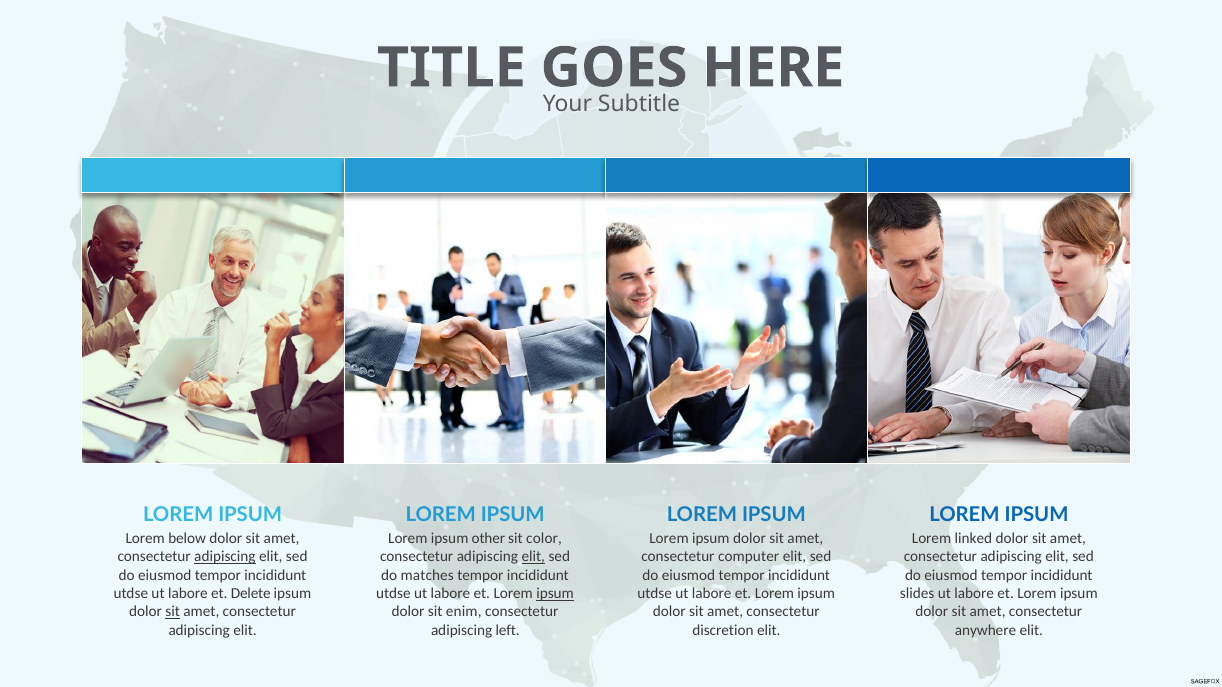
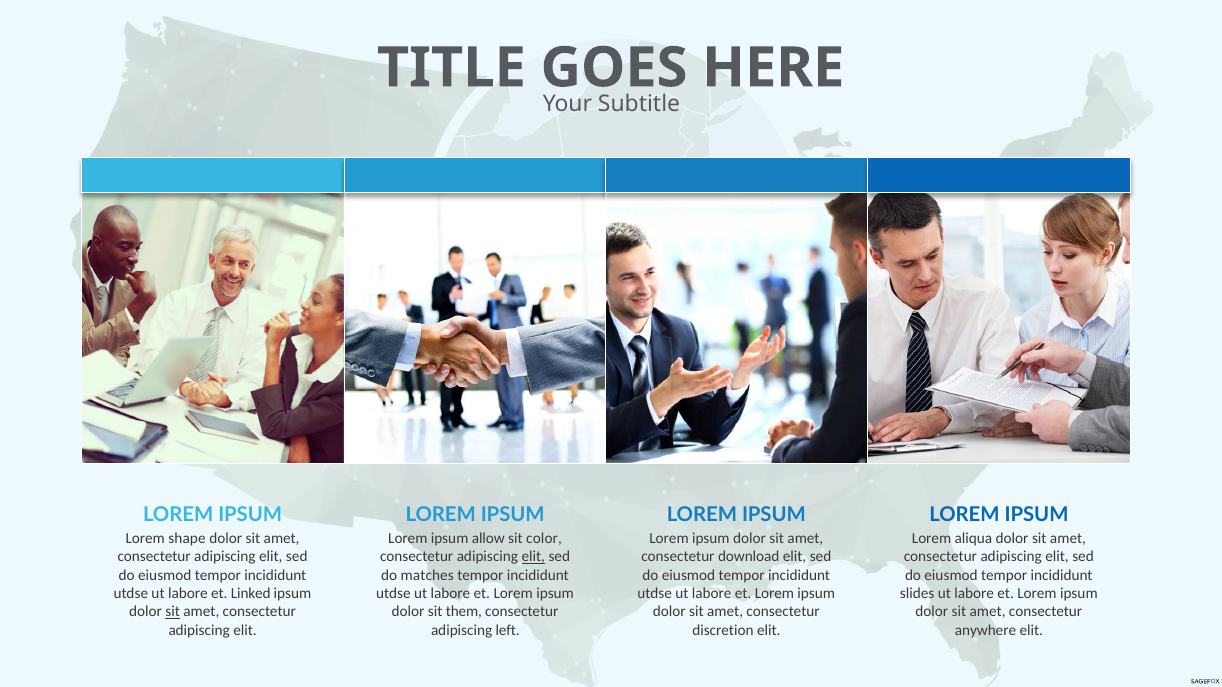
below: below -> shape
other: other -> allow
linked: linked -> aliqua
adipiscing at (225, 557) underline: present -> none
computer: computer -> download
Delete: Delete -> Linked
ipsum at (555, 594) underline: present -> none
enim: enim -> them
